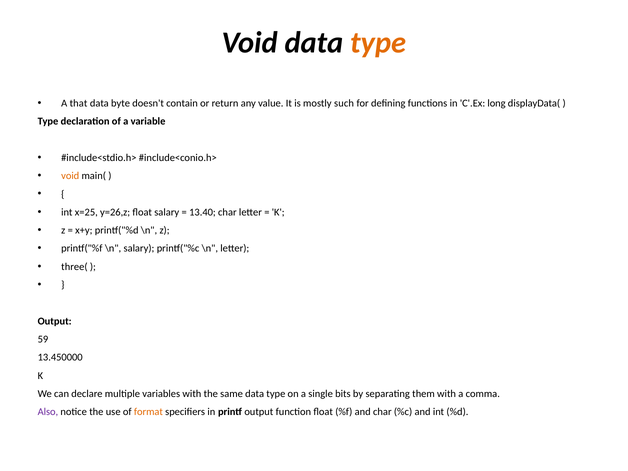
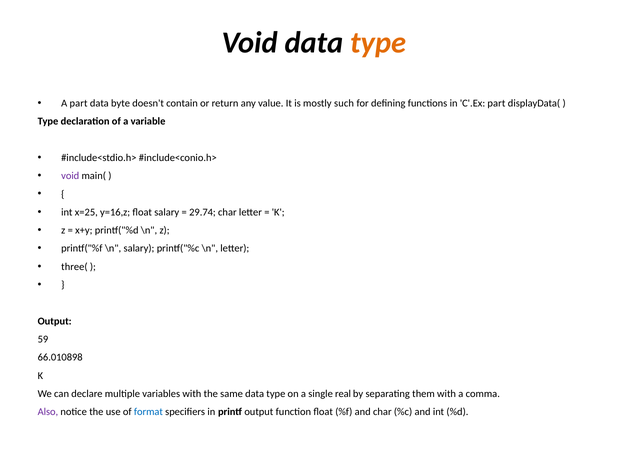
A that: that -> part
C'.Ex long: long -> part
void at (70, 176) colour: orange -> purple
y=26,z: y=26,z -> y=16,z
13.40: 13.40 -> 29.74
13.450000: 13.450000 -> 66.010898
bits: bits -> real
format colour: orange -> blue
